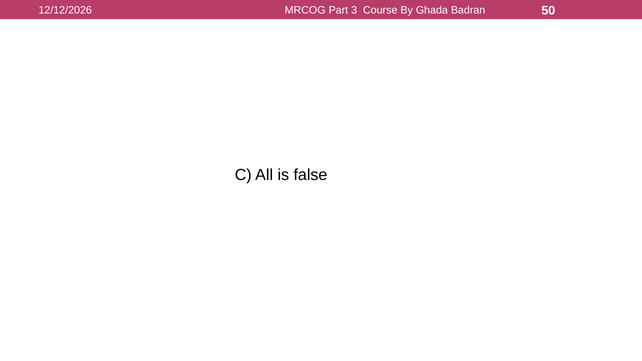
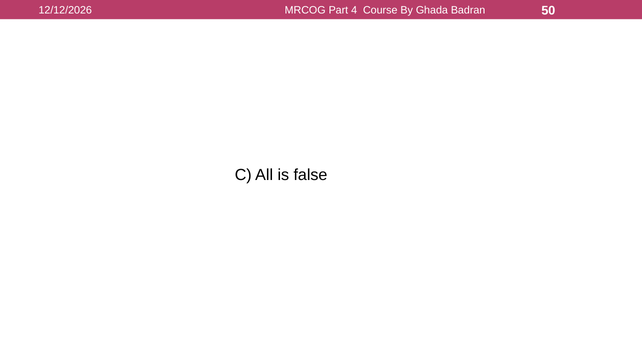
3: 3 -> 4
